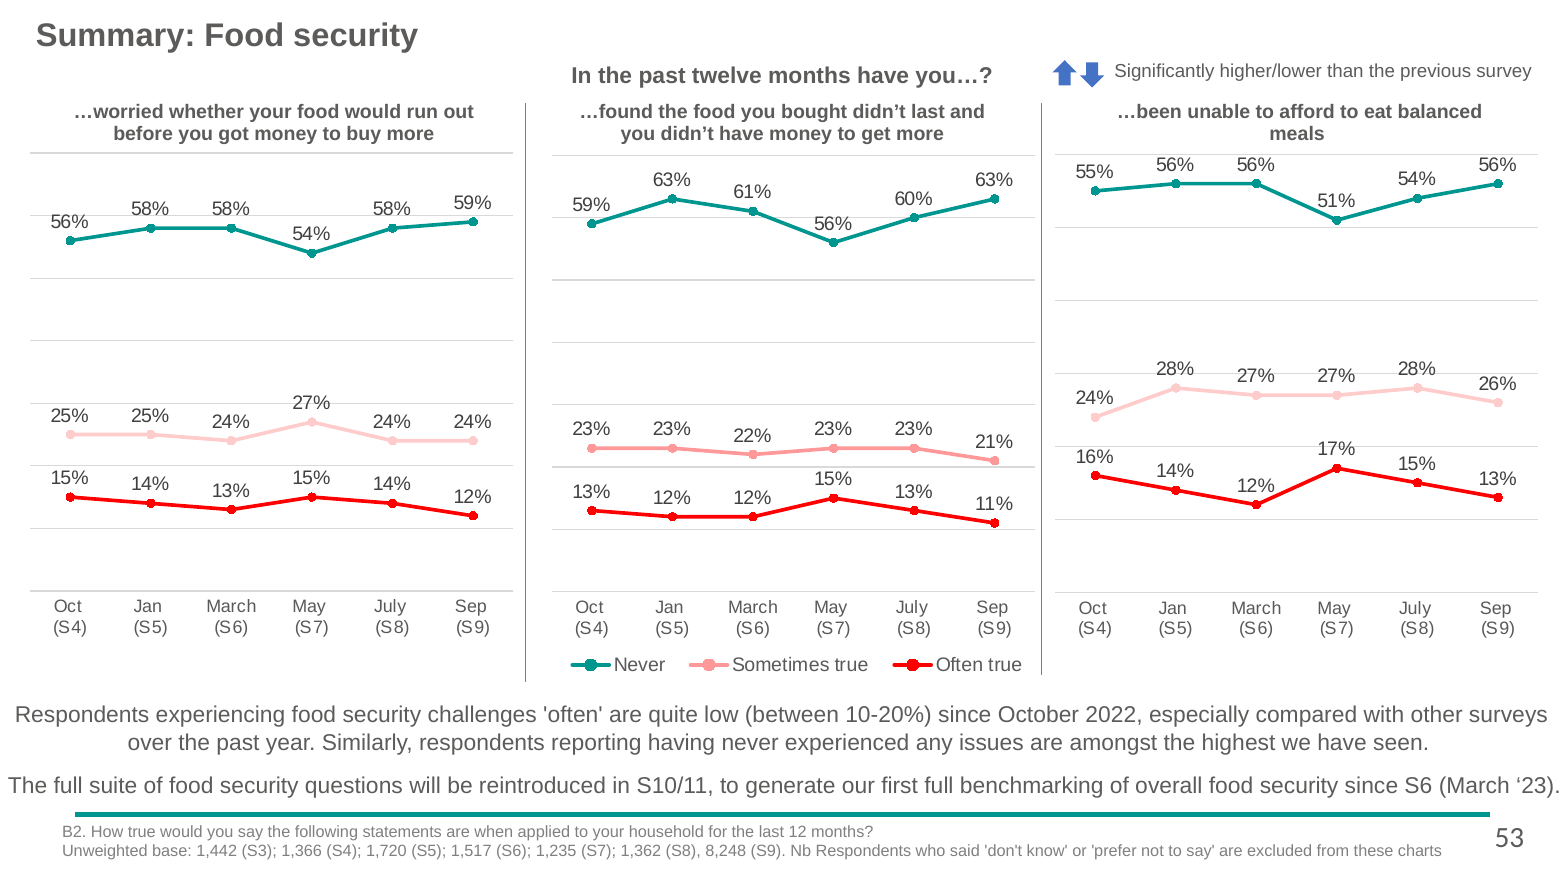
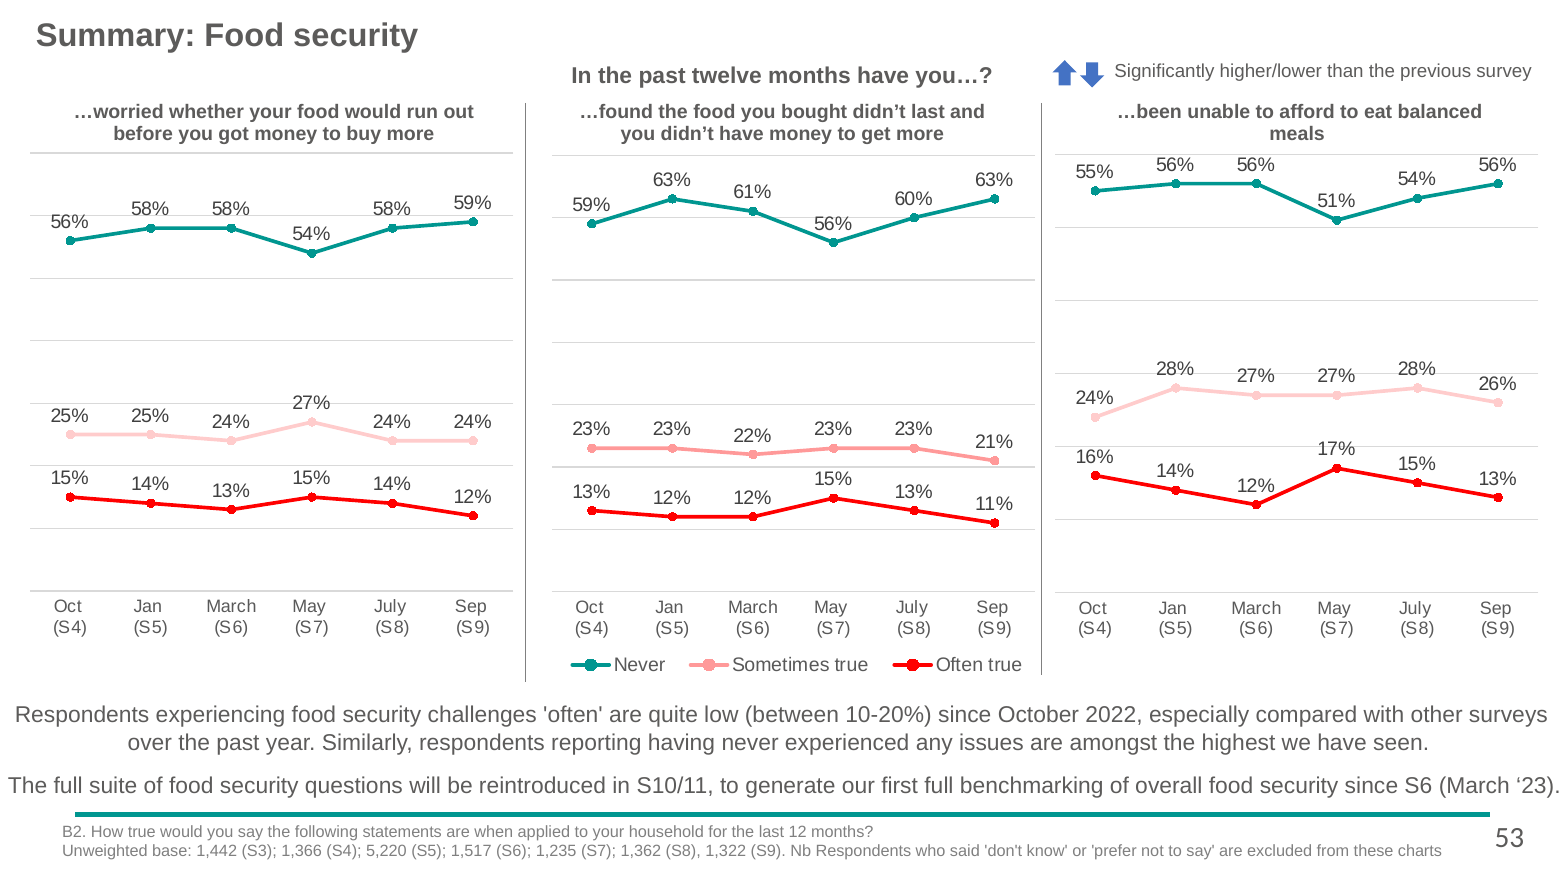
1,720: 1,720 -> 5,220
8,248: 8,248 -> 1,322
